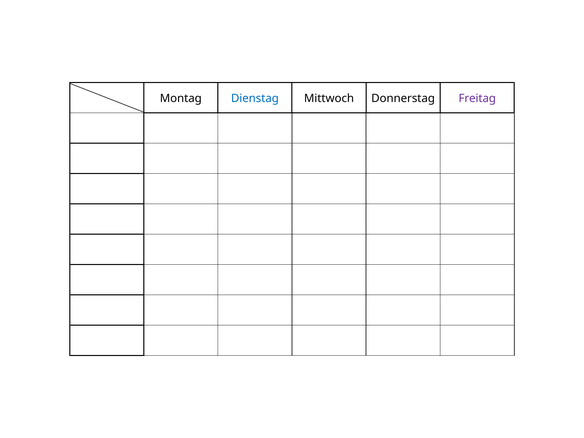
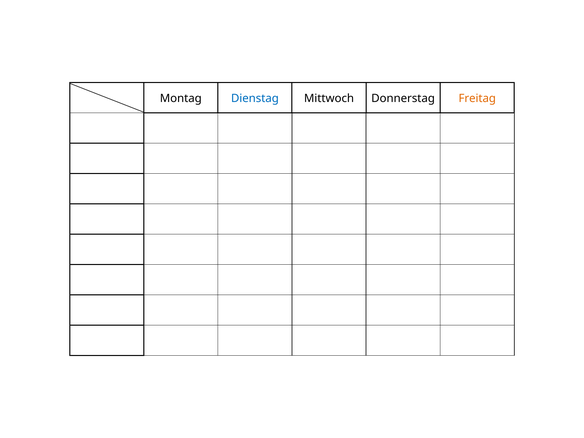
Freitag colour: purple -> orange
